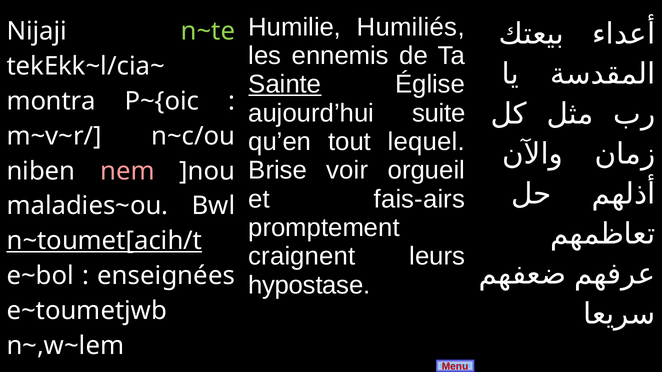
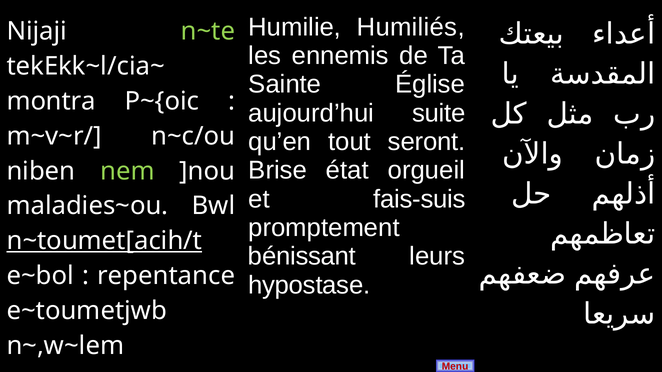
Sainte underline: present -> none
lequel: lequel -> seront
voir: voir -> état
nem colour: pink -> light green
fais-airs: fais-airs -> fais-suis
craignent: craignent -> bénissant
enseignées: enseignées -> repentance
